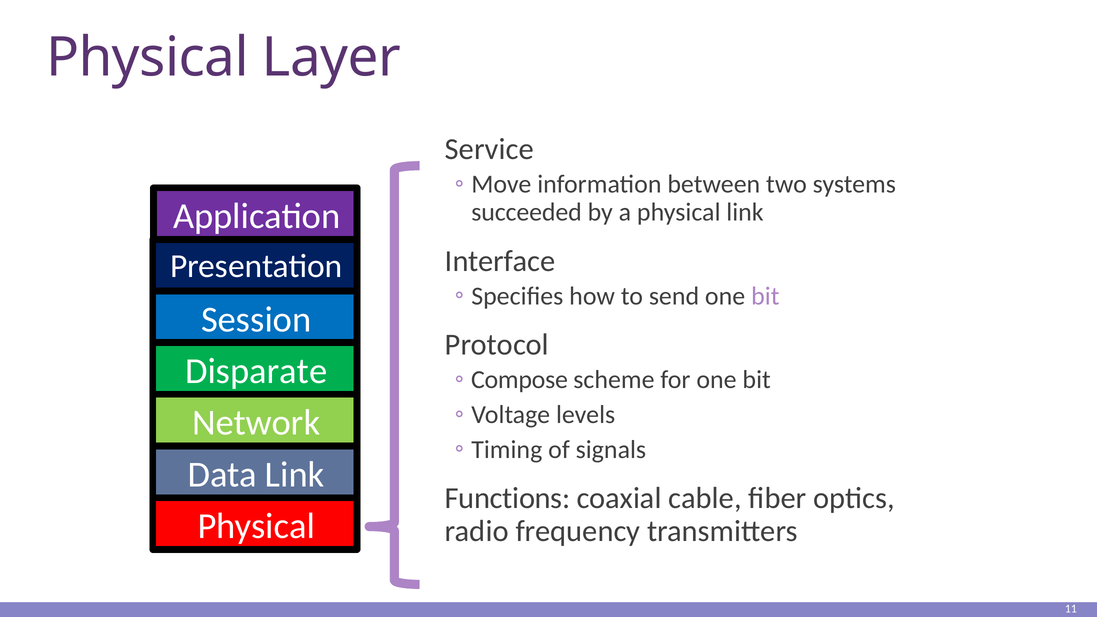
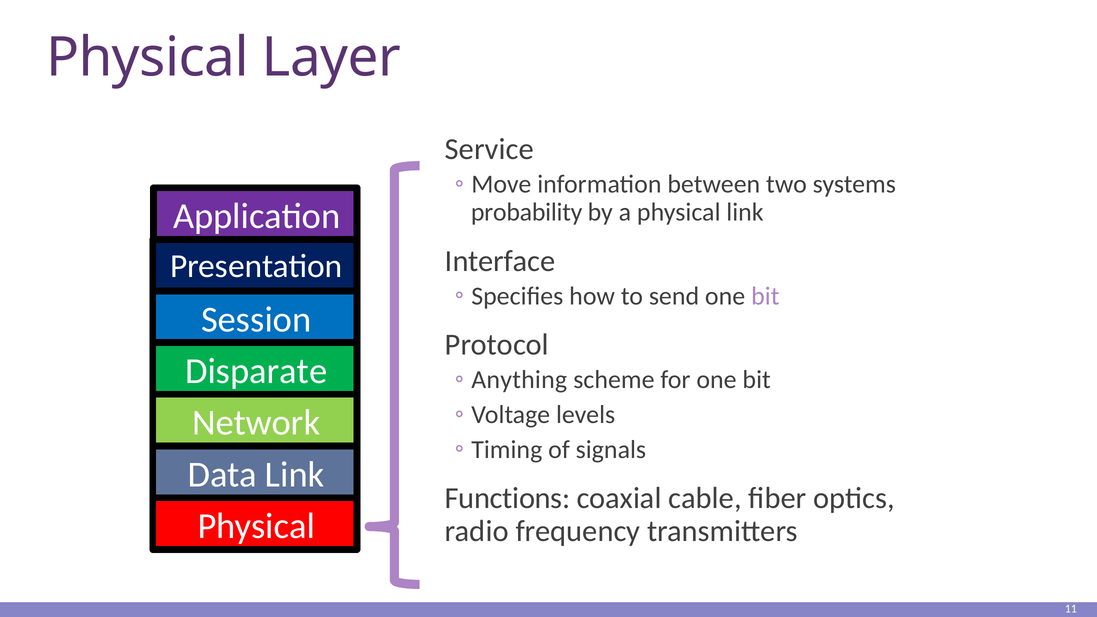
succeeded: succeeded -> probability
Compose: Compose -> Anything
